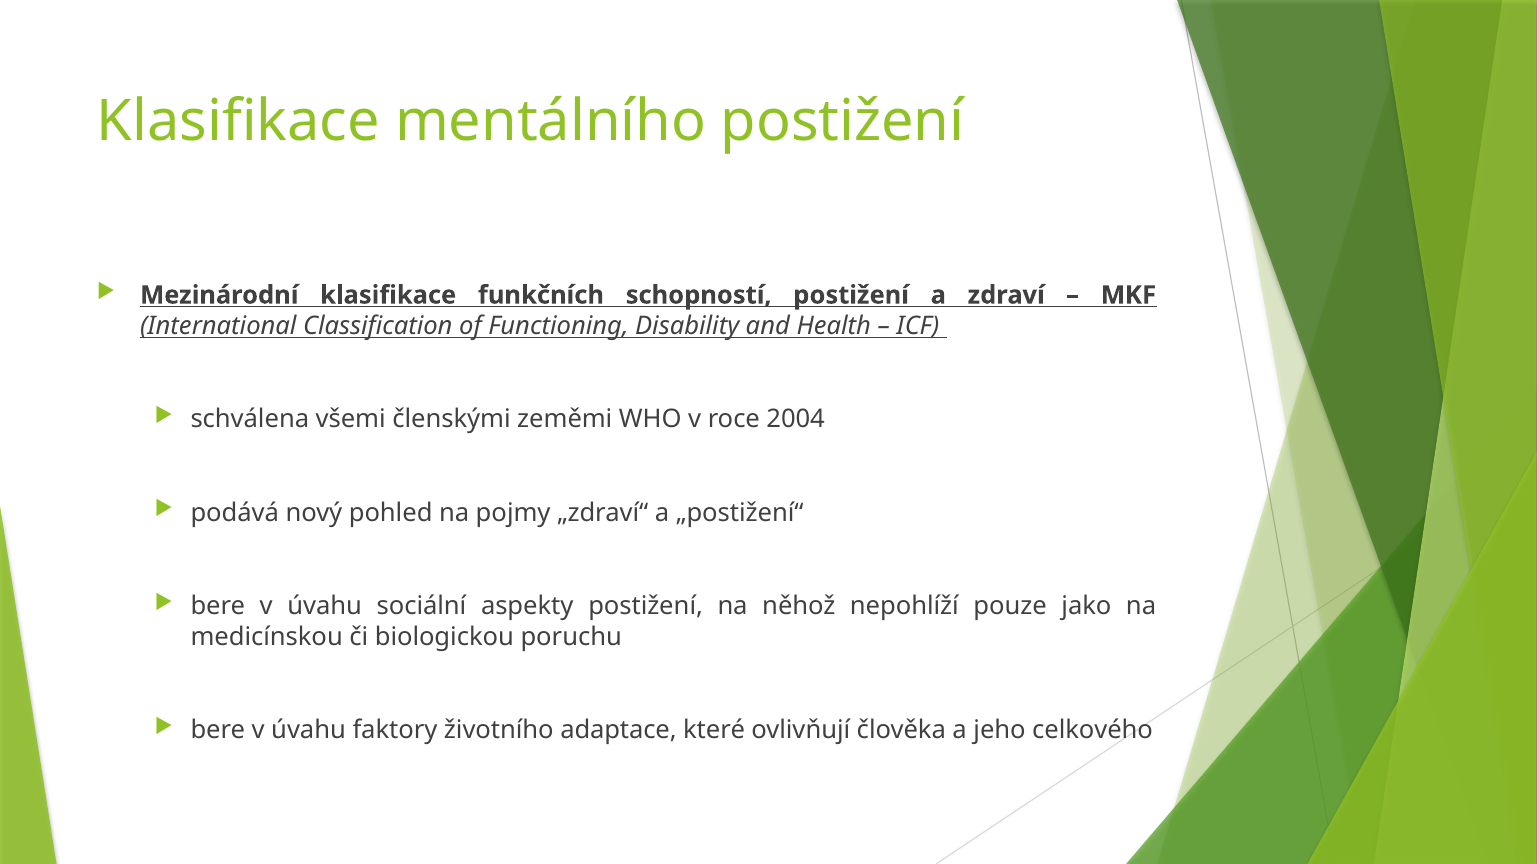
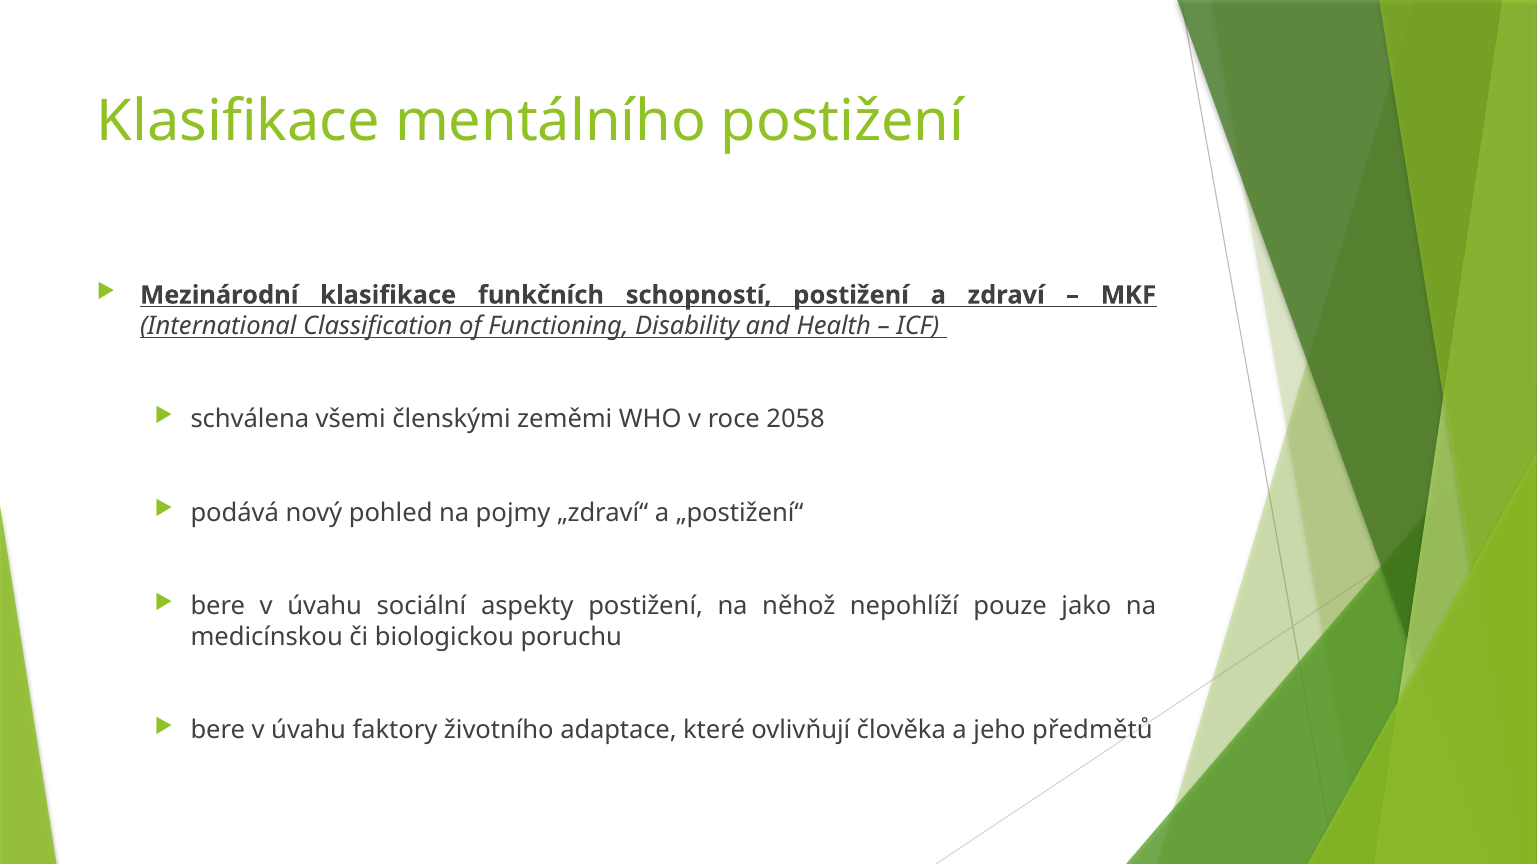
2004: 2004 -> 2058
celkového: celkového -> předmětů
